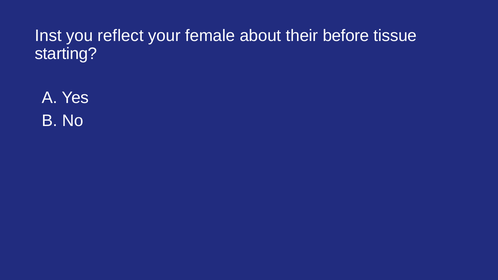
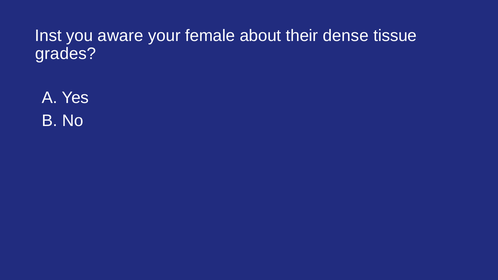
reflect: reflect -> aware
before: before -> dense
starting: starting -> grades
